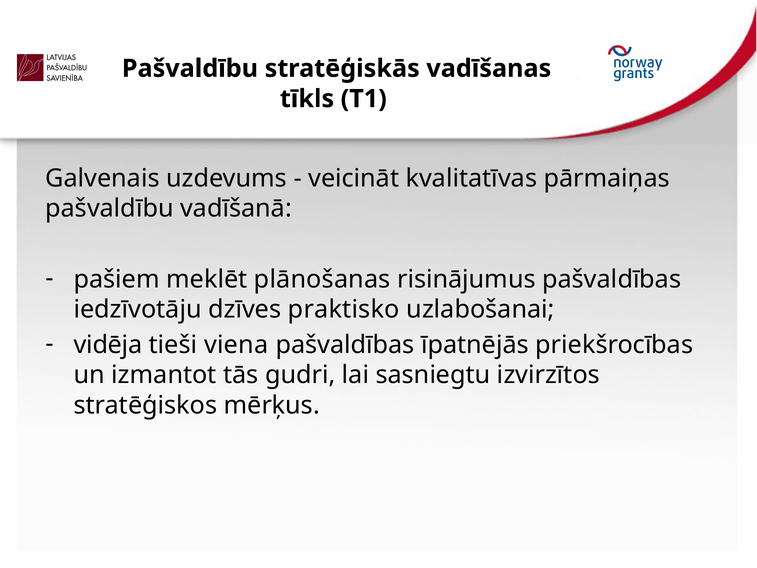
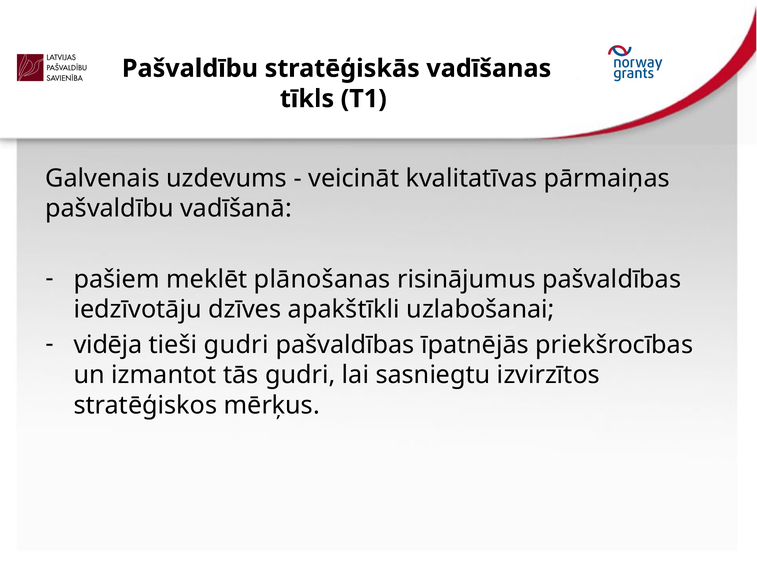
praktisko: praktisko -> apakštīkli
tieši viena: viena -> gudri
